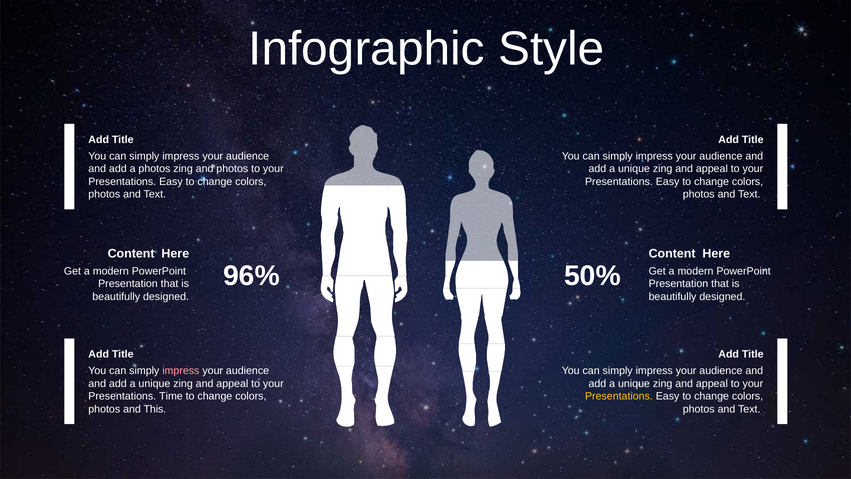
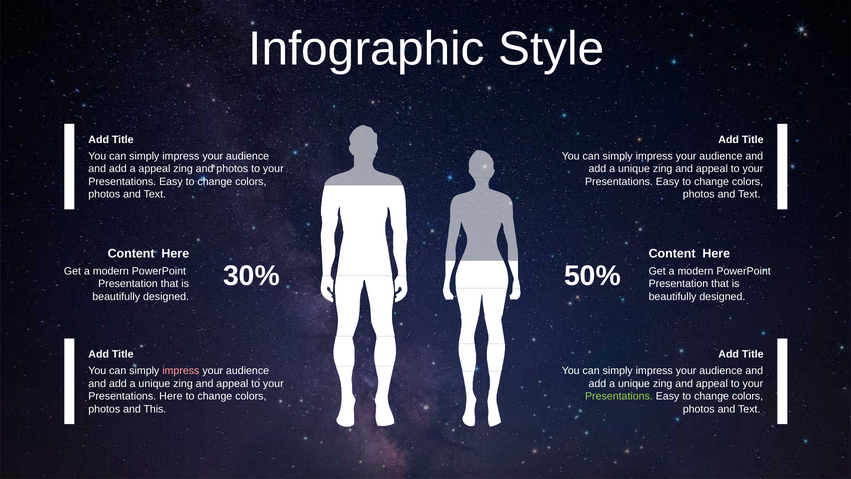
a photos: photos -> appeal
96%: 96% -> 30%
Presentations Time: Time -> Here
Presentations at (619, 396) colour: yellow -> light green
